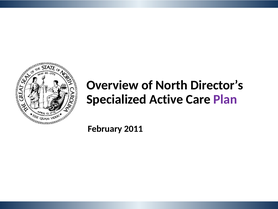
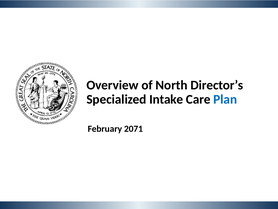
Active: Active -> Intake
Plan colour: purple -> blue
2011: 2011 -> 2071
